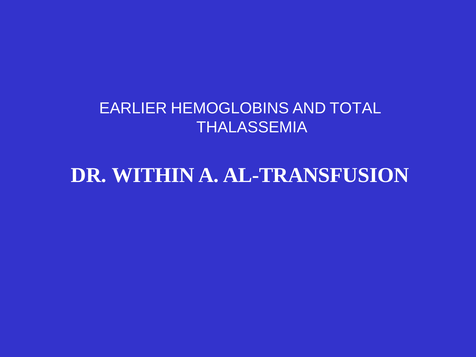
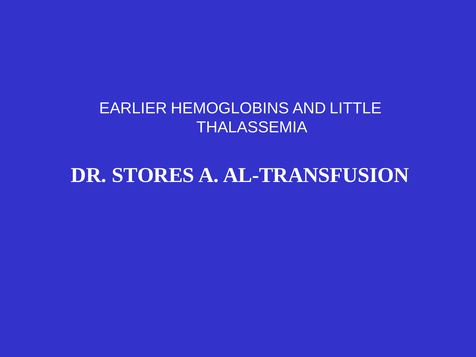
TOTAL: TOTAL -> LITTLE
WITHIN: WITHIN -> STORES
